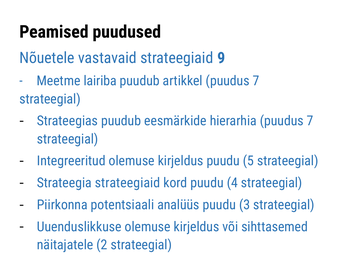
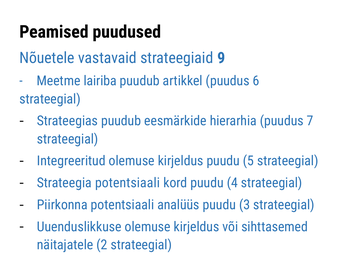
artikkel puudus 7: 7 -> 6
Strateegia strateegiaid: strateegiaid -> potentsiaali
